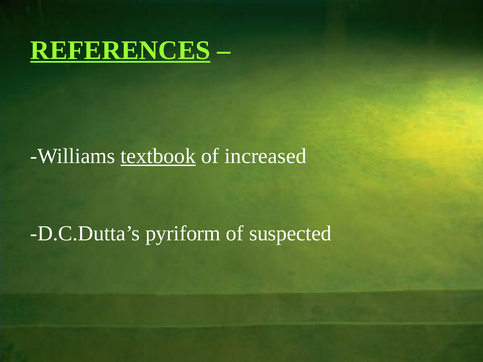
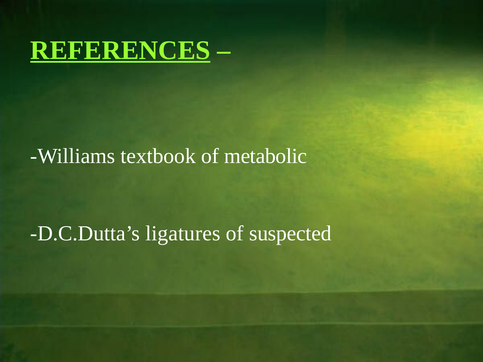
textbook underline: present -> none
increased: increased -> metabolic
pyriform: pyriform -> ligatures
